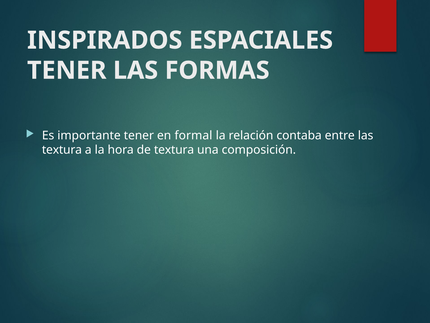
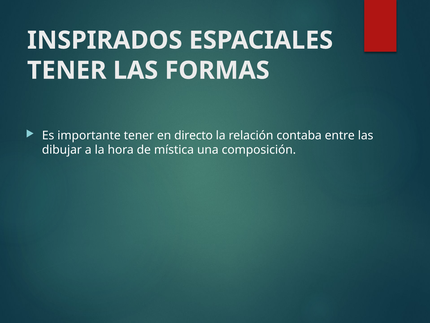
formal: formal -> directo
textura at (62, 150): textura -> dibujar
de textura: textura -> mística
